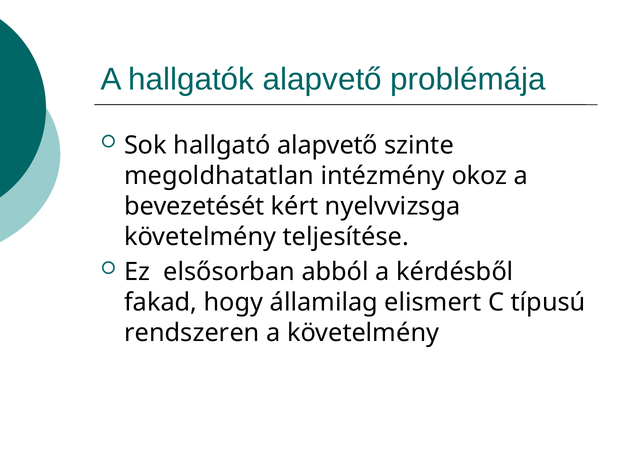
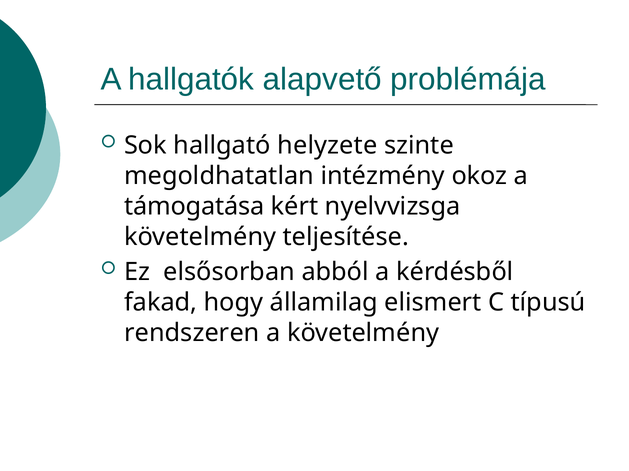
hallgató alapvető: alapvető -> helyzete
bevezetését: bevezetését -> támogatása
